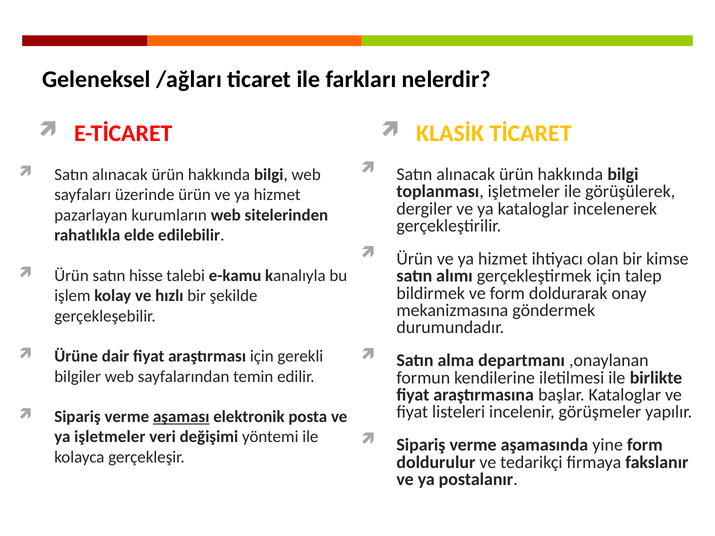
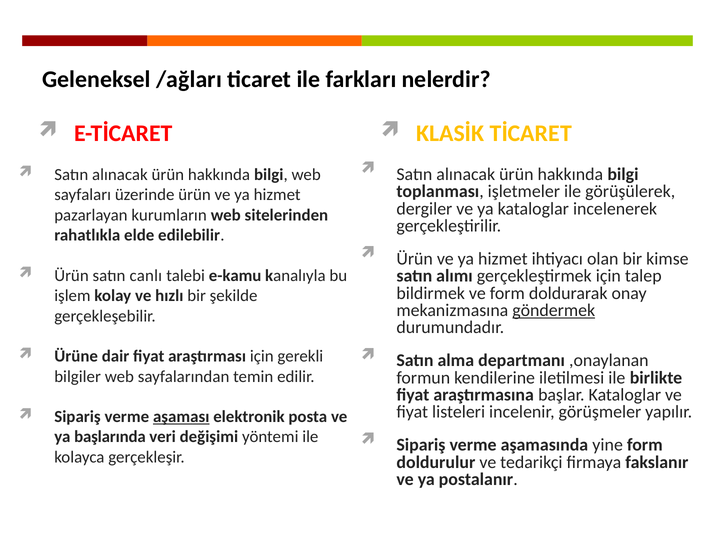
hisse: hisse -> canlı
göndermek underline: none -> present
ya işletmeler: işletmeler -> başlarında
